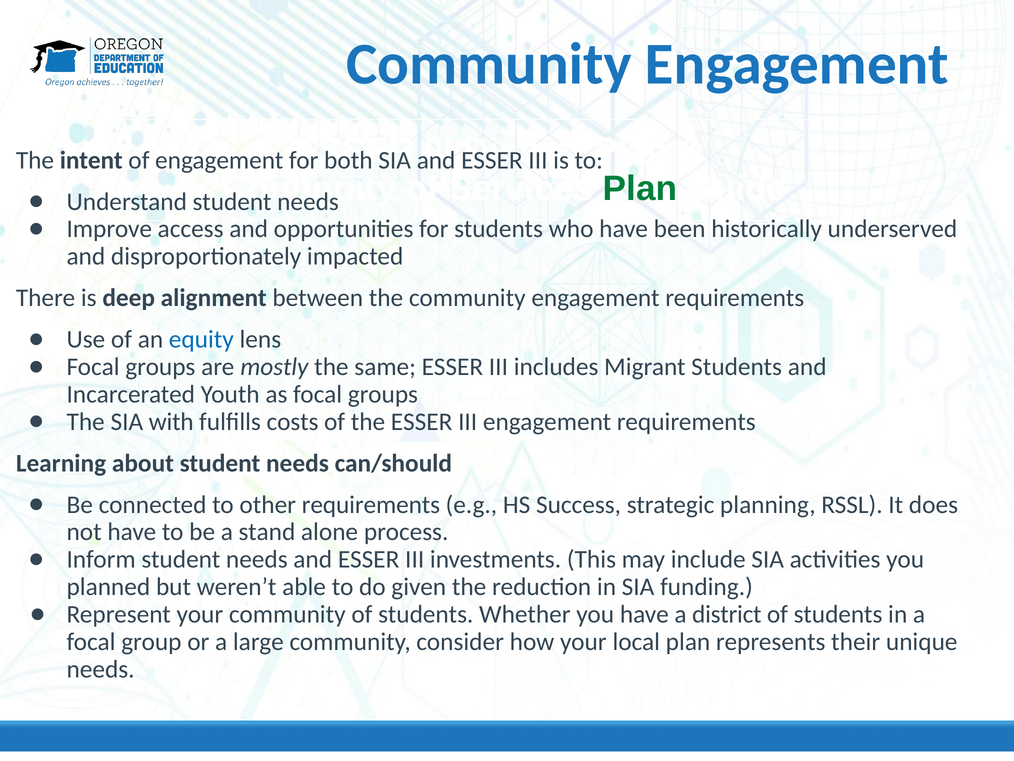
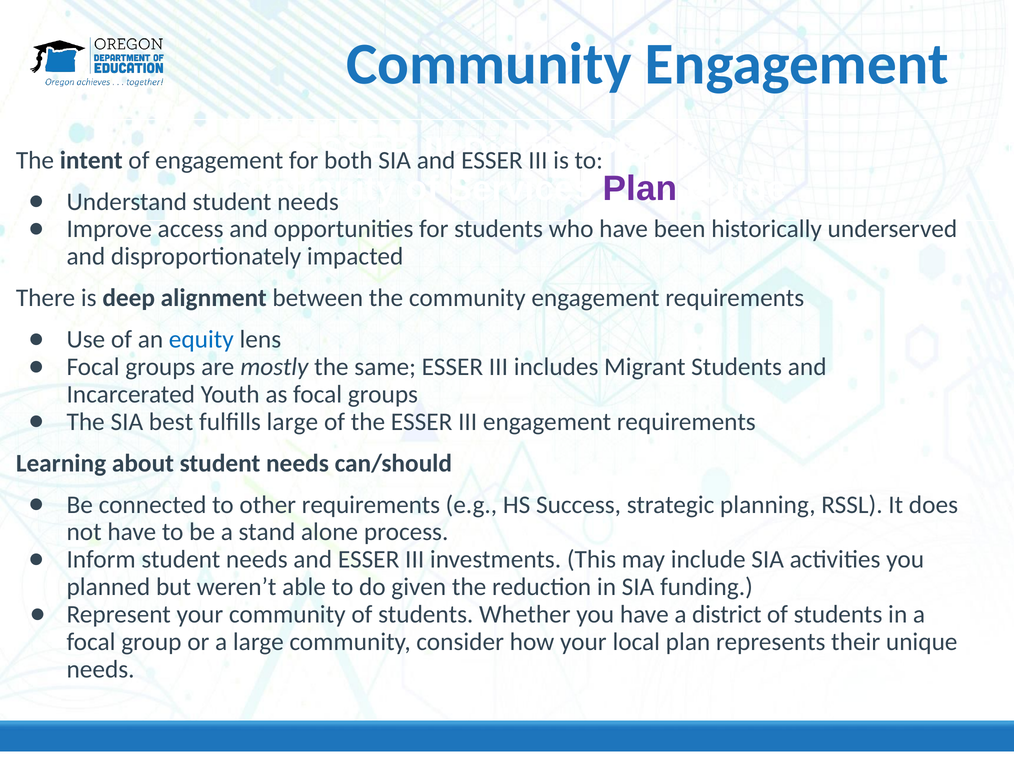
Plan at (640, 189) colour: green -> purple
with: with -> best
fulfills costs: costs -> large
